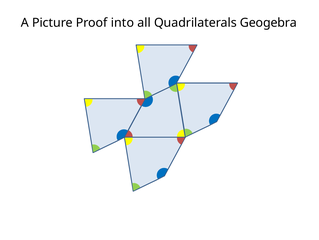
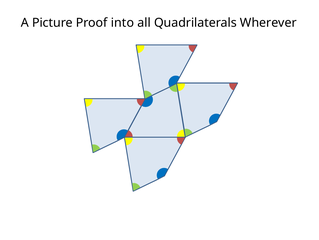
Geogebra: Geogebra -> Wherever
